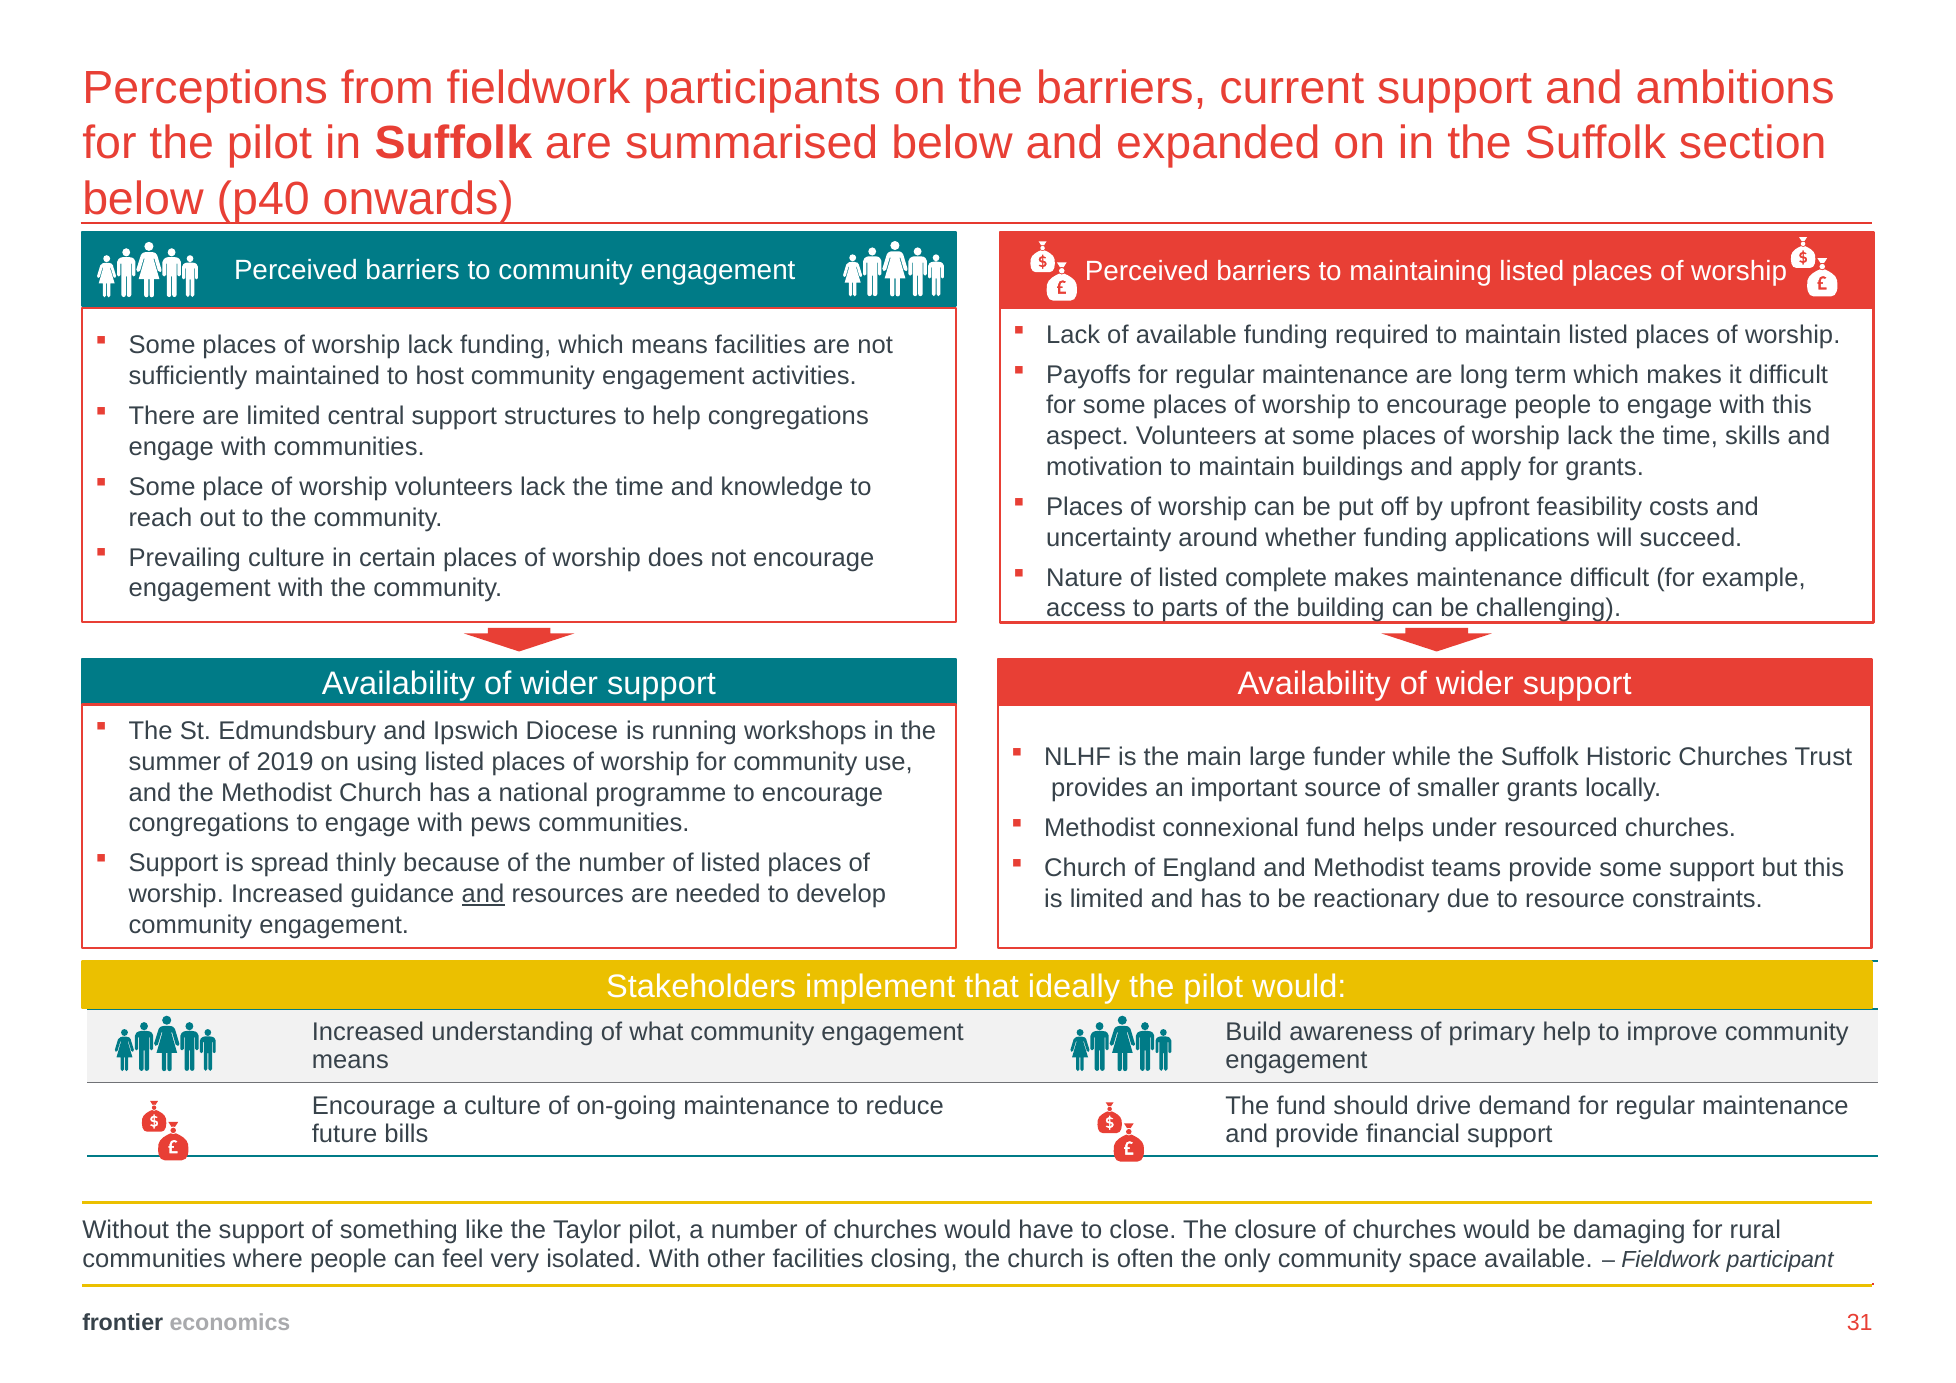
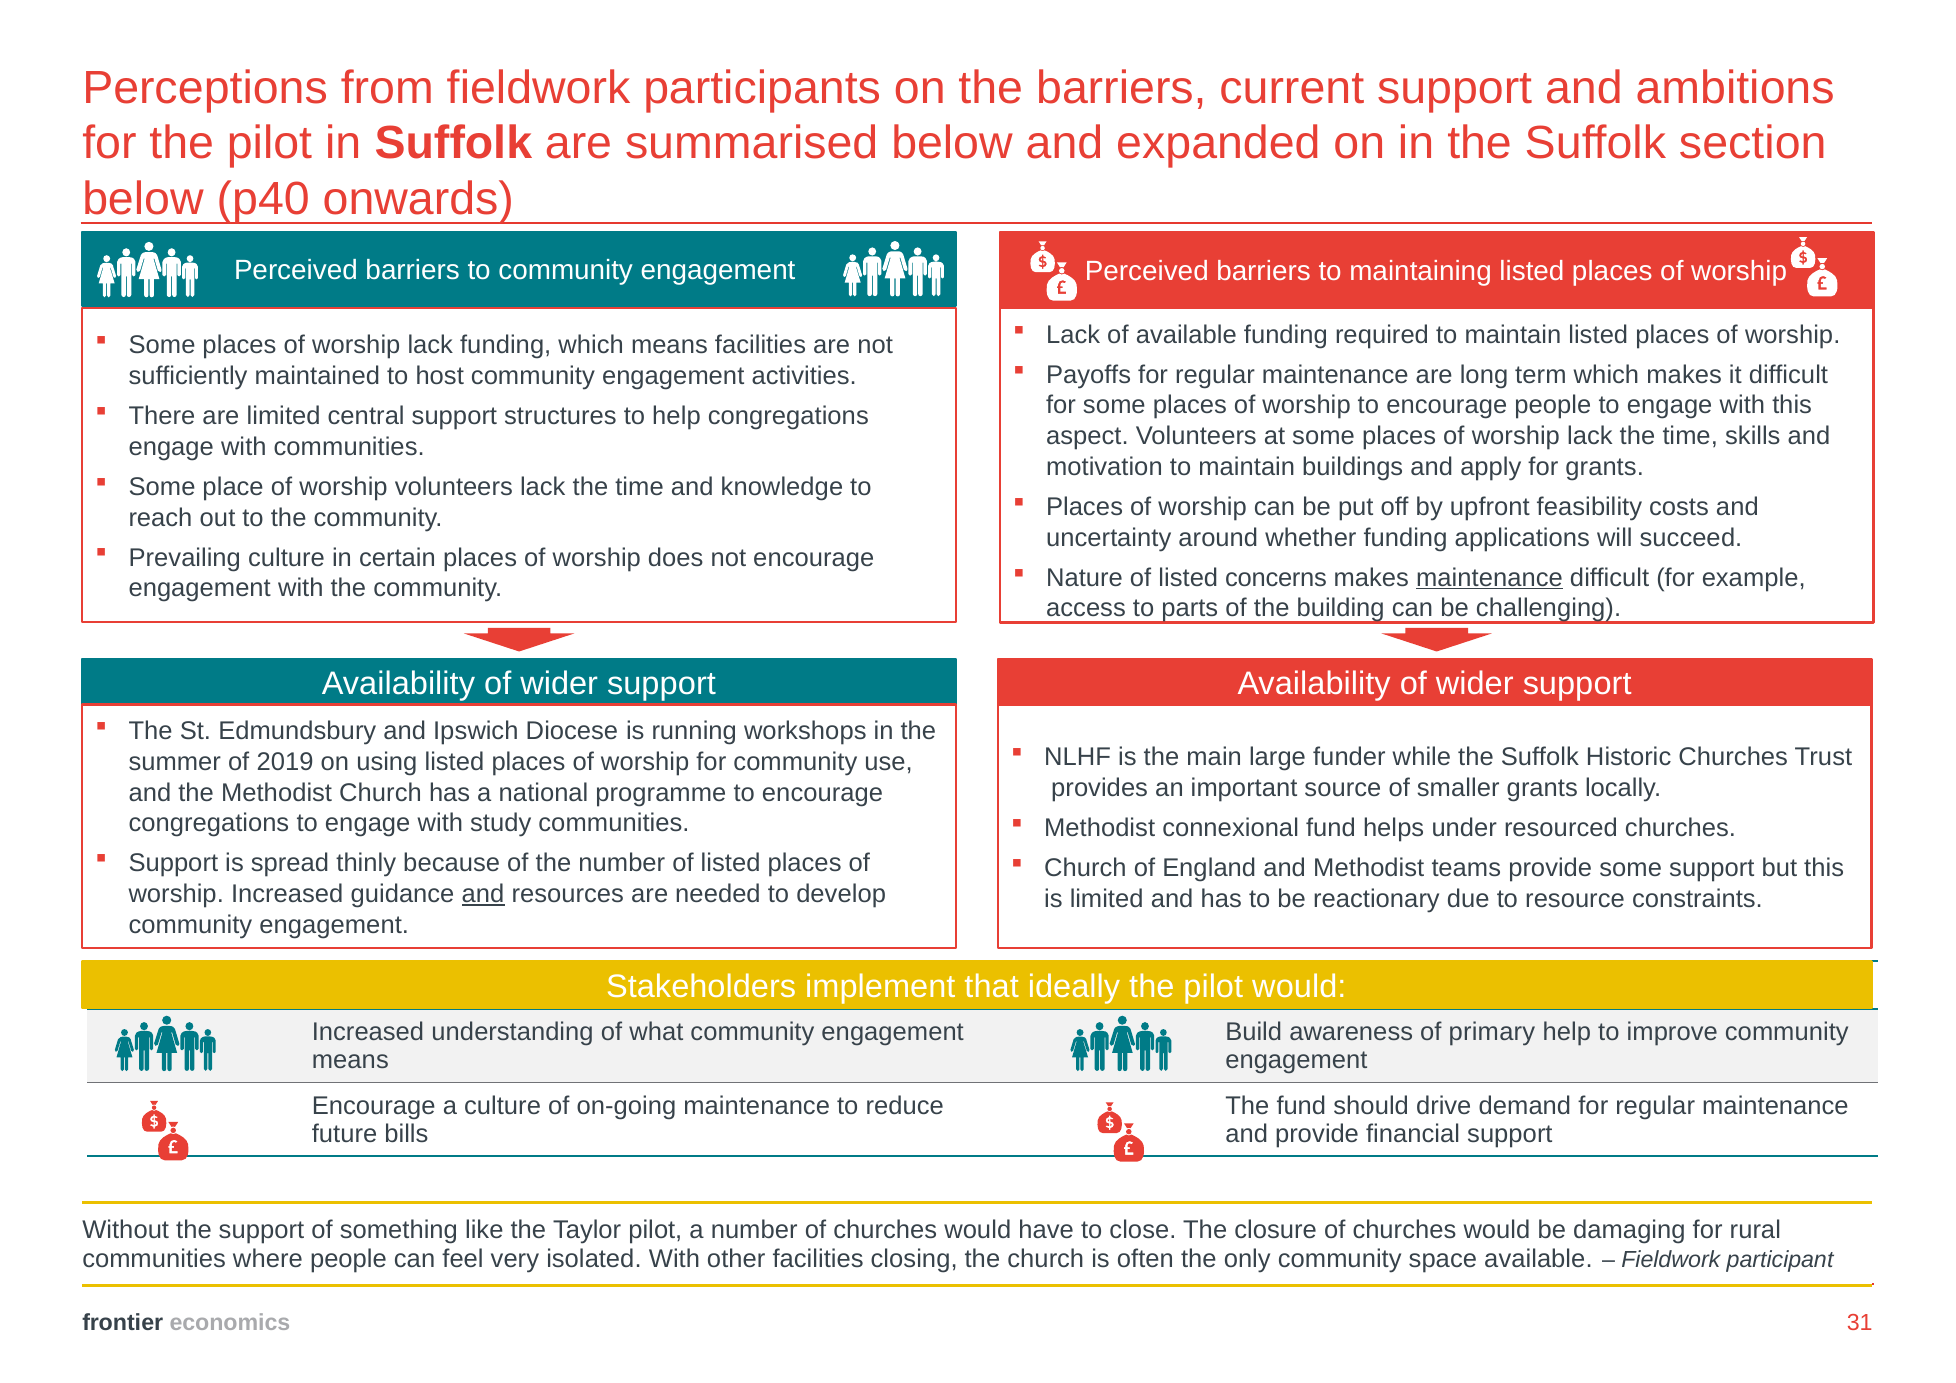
complete: complete -> concerns
maintenance at (1489, 578) underline: none -> present
pews: pews -> study
